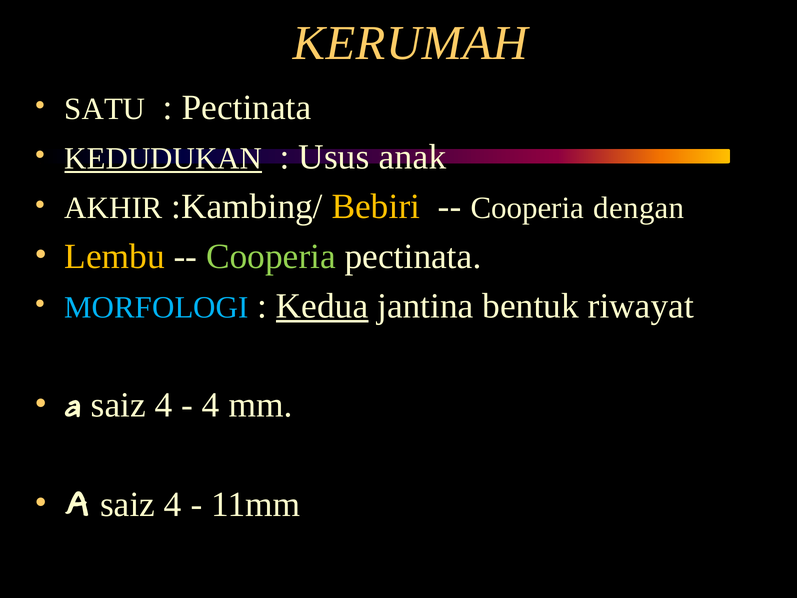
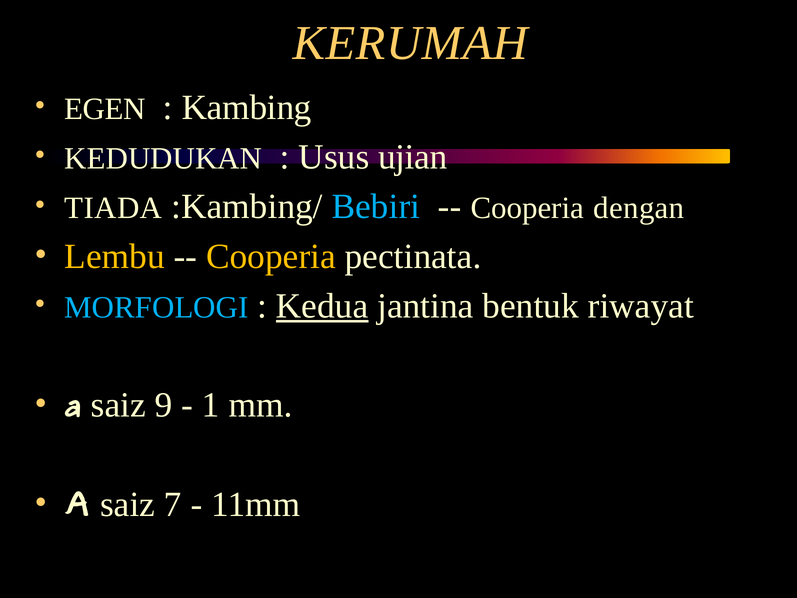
SATU: SATU -> EGEN
Pectinata at (246, 107): Pectinata -> Kambing
KEDUDUKAN underline: present -> none
anak: anak -> ujian
AKHIR: AKHIR -> TIADA
Bebiri colour: yellow -> light blue
Cooperia at (271, 256) colour: light green -> yellow
4 at (164, 405): 4 -> 9
4 at (211, 405): 4 -> 1
4 at (173, 504): 4 -> 7
